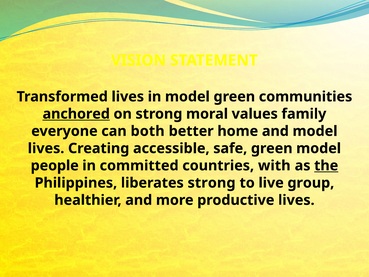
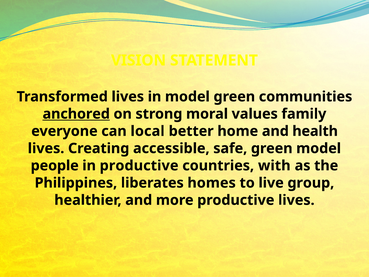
both: both -> local
and model: model -> health
in committed: committed -> productive
the underline: present -> none
liberates strong: strong -> homes
